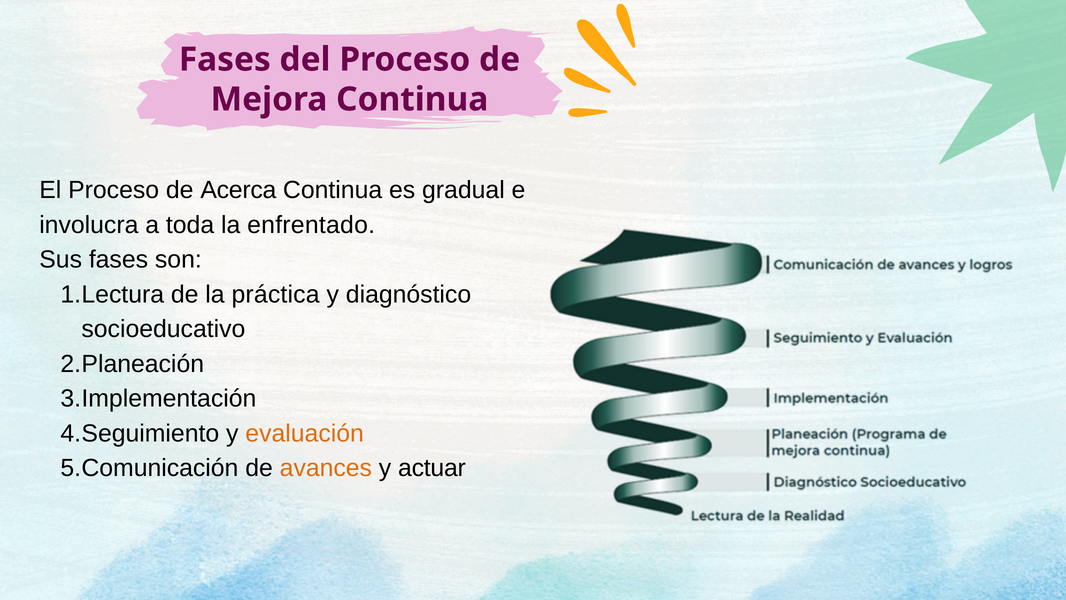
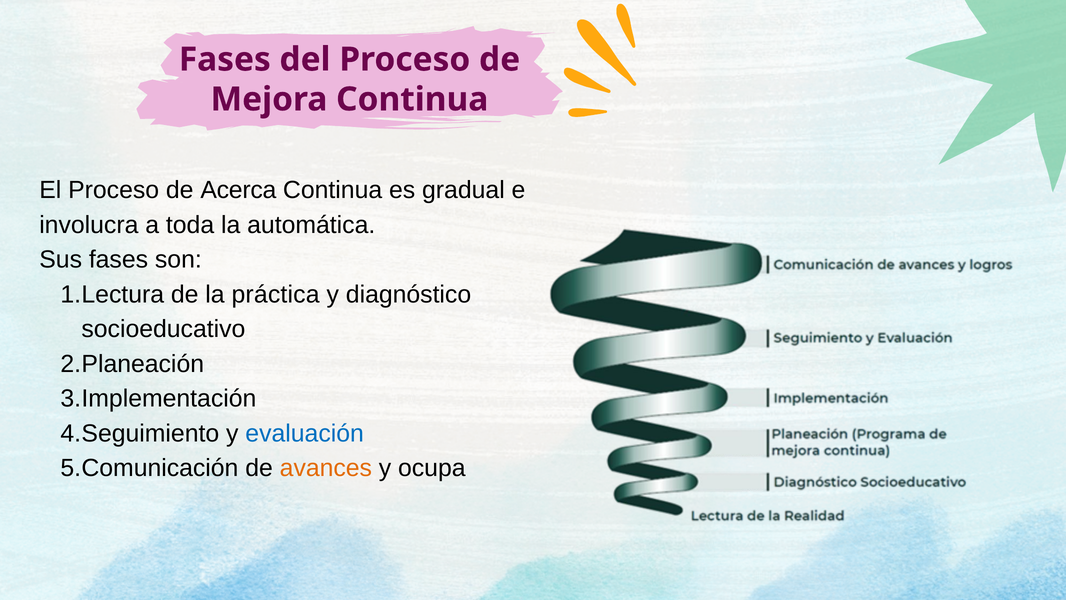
enfrentado: enfrentado -> automática
evaluación colour: orange -> blue
actuar: actuar -> ocupa
